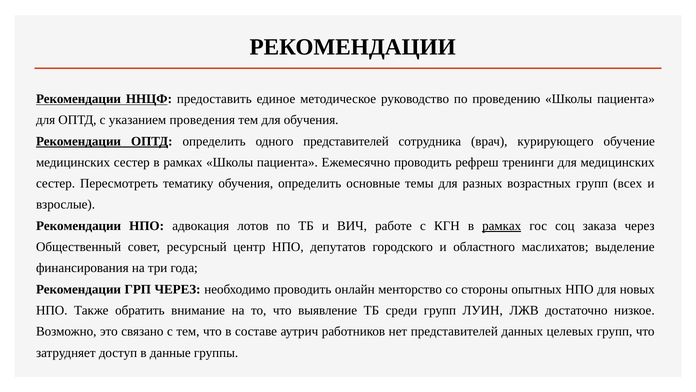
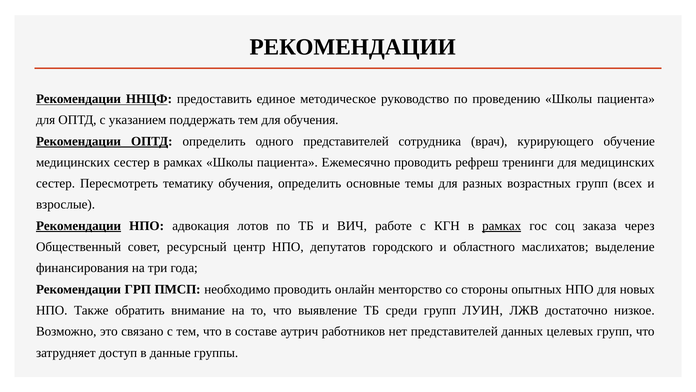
проведения: проведения -> поддержать
Рекомендации at (79, 226) underline: none -> present
ГРП ЧЕРЕЗ: ЧЕРЕЗ -> ПМСП
